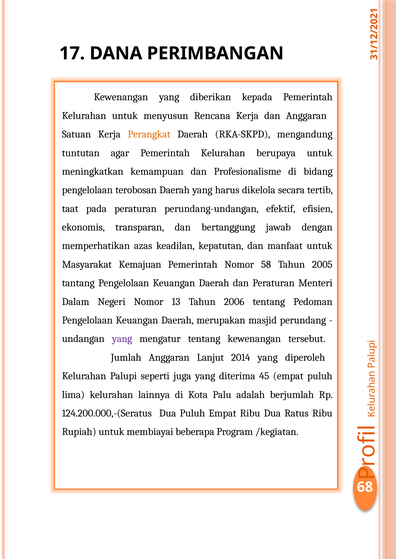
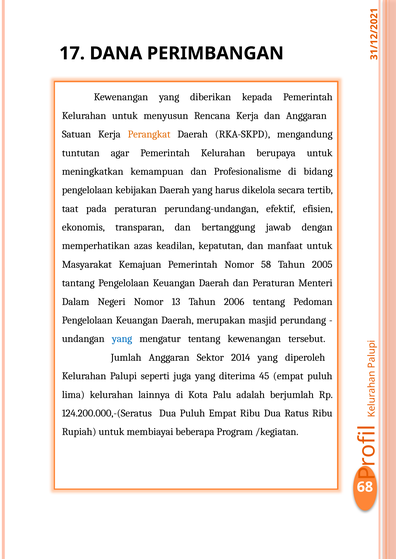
terobosan: terobosan -> kebijakan
yang at (122, 339) colour: purple -> blue
Lanjut: Lanjut -> Sektor
